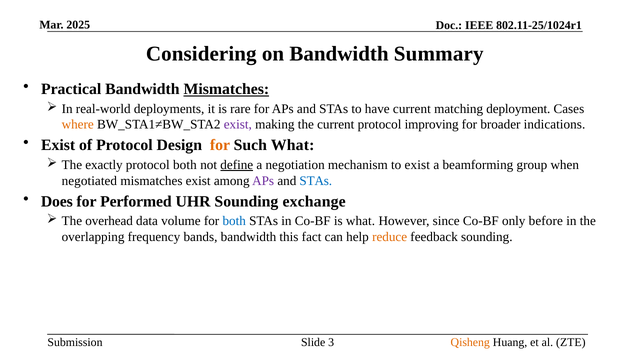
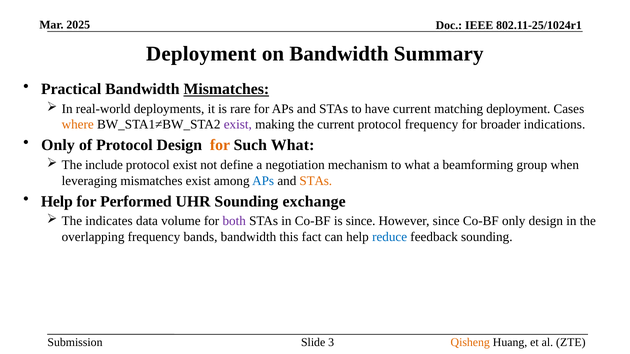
Considering at (201, 54): Considering -> Deployment
protocol improving: improving -> frequency
Exist at (58, 145): Exist -> Only
exactly: exactly -> include
protocol both: both -> exist
define underline: present -> none
to exist: exist -> what
negotiated: negotiated -> leveraging
APs at (263, 181) colour: purple -> blue
STAs at (316, 181) colour: blue -> orange
Does at (57, 202): Does -> Help
overhead: overhead -> indicates
both at (234, 221) colour: blue -> purple
is what: what -> since
only before: before -> design
reduce colour: orange -> blue
